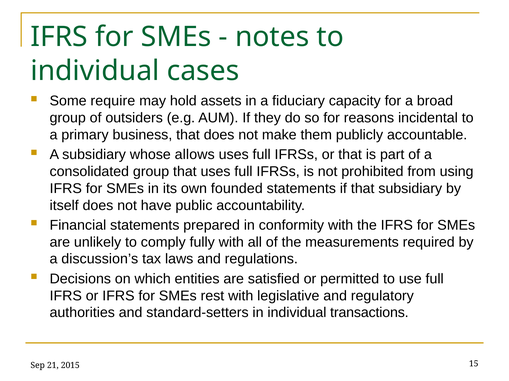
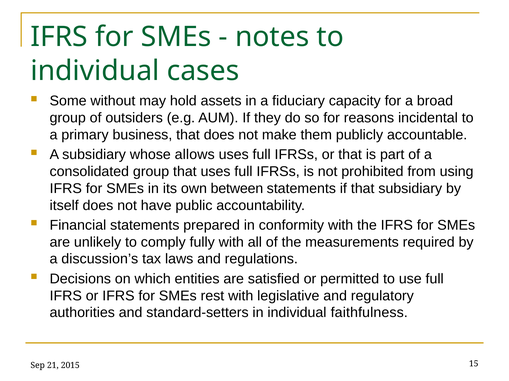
require: require -> without
founded: founded -> between
transactions: transactions -> faithfulness
